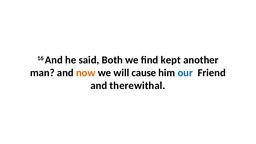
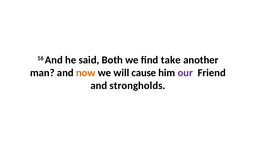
kept: kept -> take
our colour: blue -> purple
therewithal: therewithal -> strongholds
